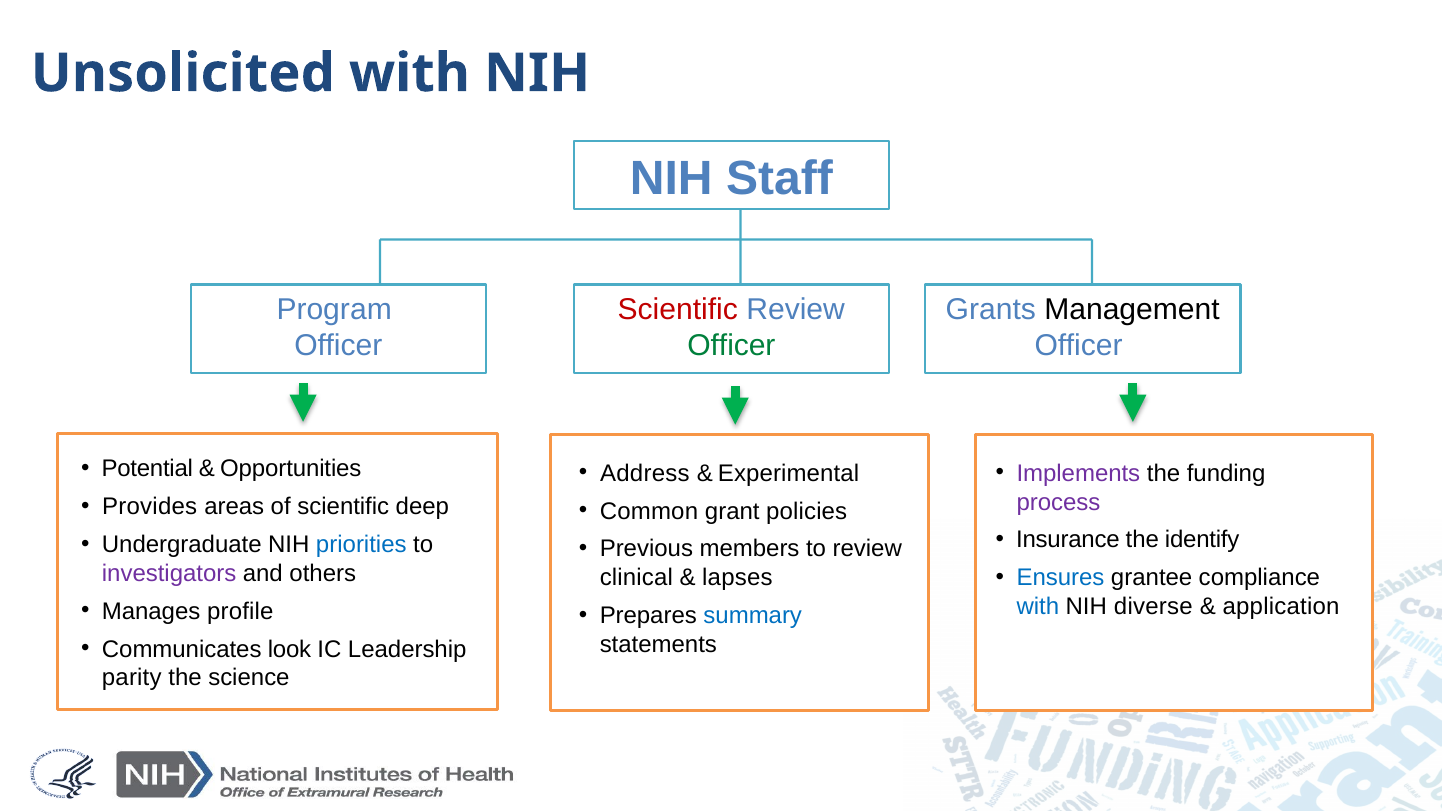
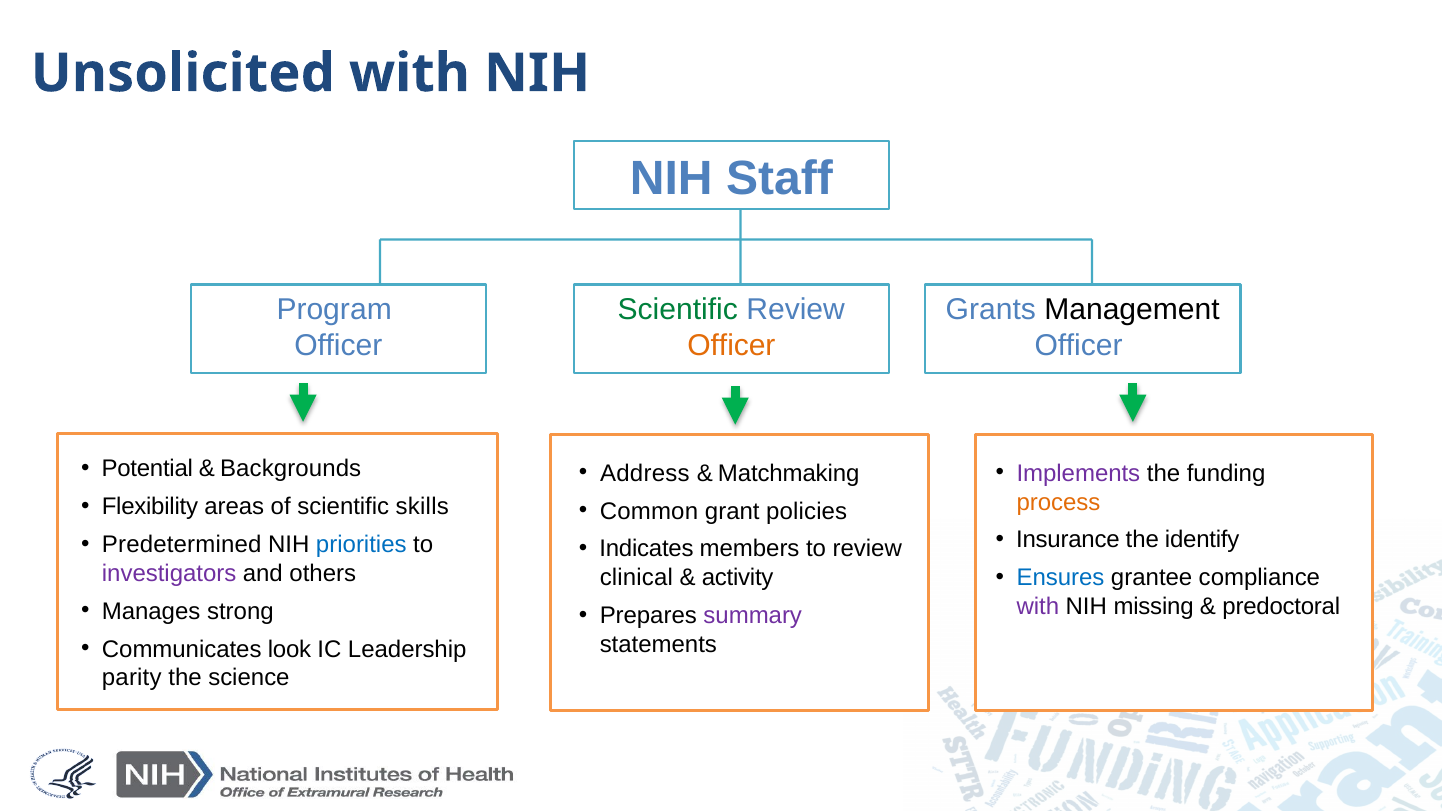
Scientific at (678, 310) colour: red -> green
Officer at (731, 346) colour: green -> orange
Opportunities: Opportunities -> Backgrounds
Experimental: Experimental -> Matchmaking
process colour: purple -> orange
Provides: Provides -> Flexibility
deep: deep -> skills
Undergraduate: Undergraduate -> Predetermined
Previous: Previous -> Indicates
lapses: lapses -> activity
with at (1038, 607) colour: blue -> purple
diverse: diverse -> missing
application: application -> predoctoral
profile: profile -> strong
summary colour: blue -> purple
